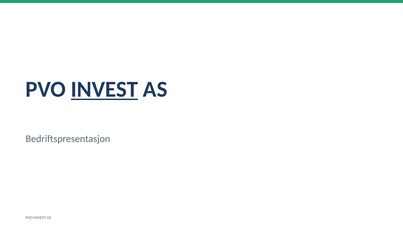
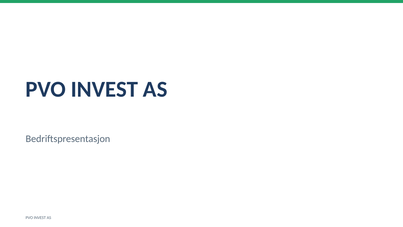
INVEST at (104, 89) underline: present -> none
